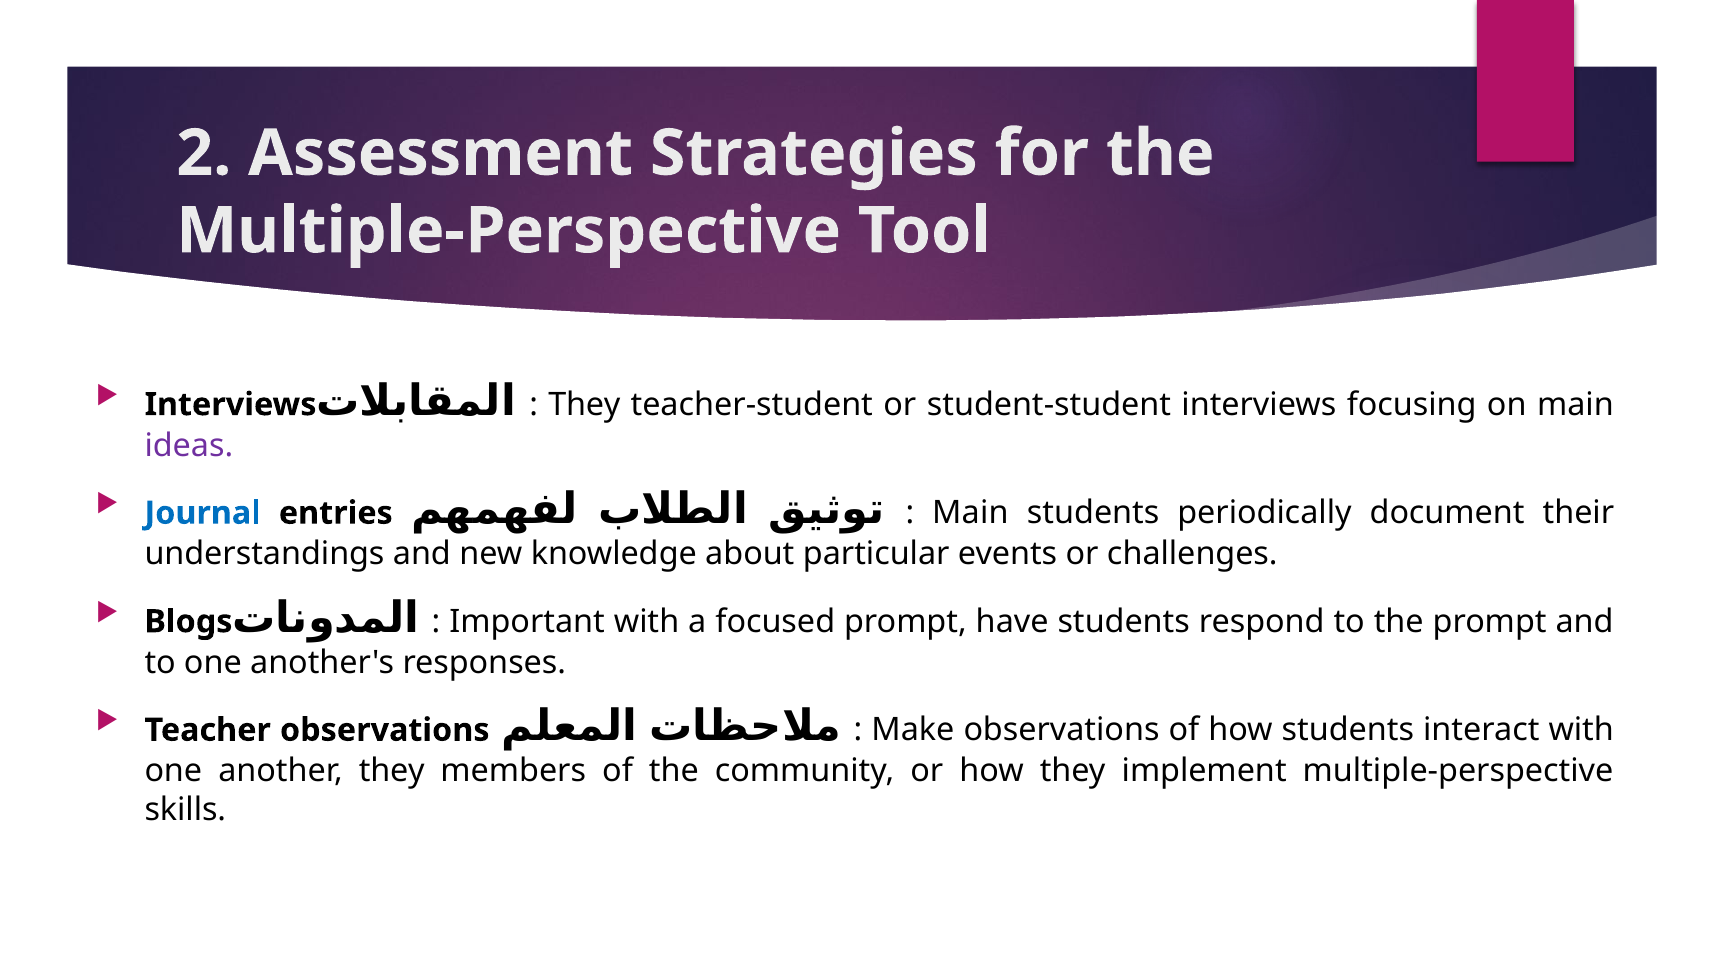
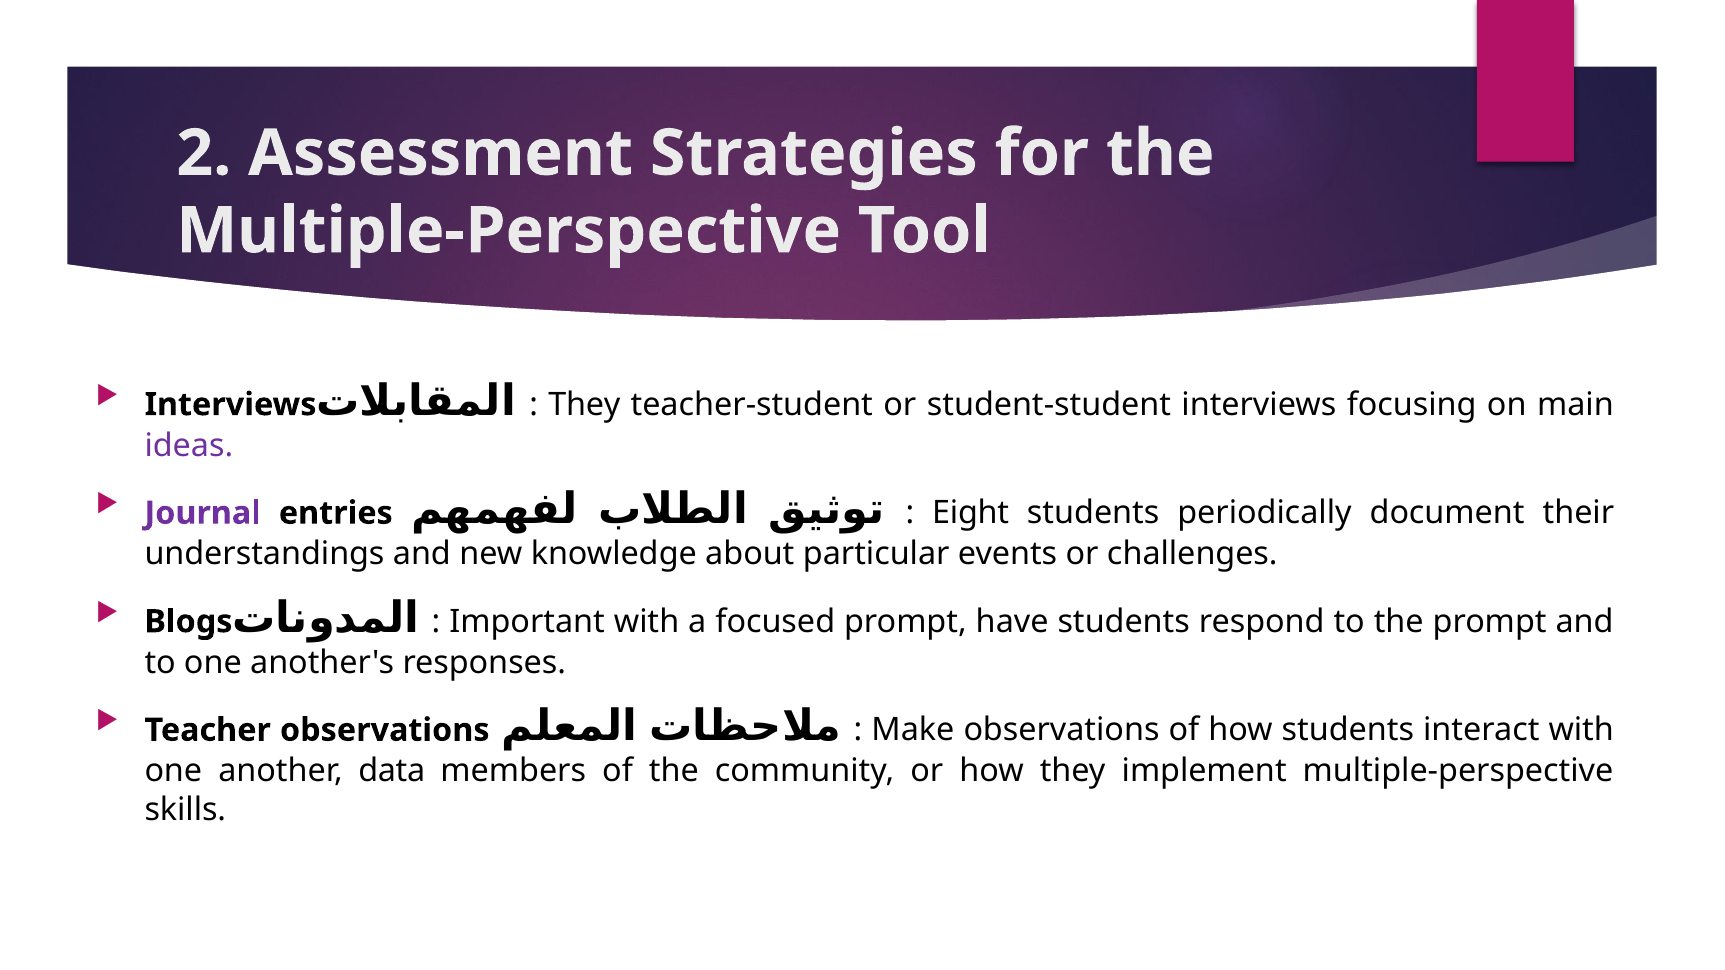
Journal colour: blue -> purple
Main at (970, 513): Main -> Eight
another they: they -> data
